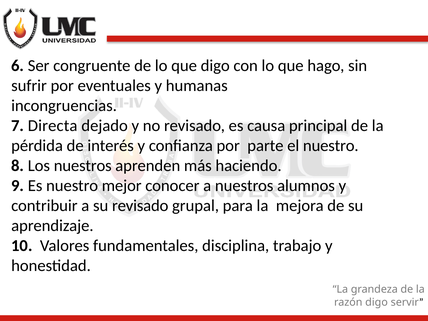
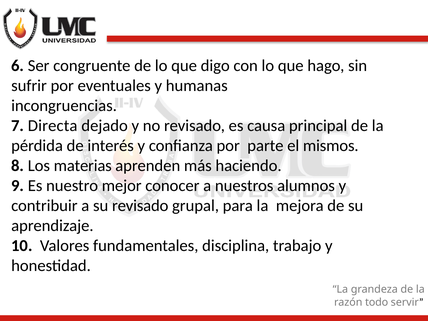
el nuestro: nuestro -> mismos
Los nuestros: nuestros -> materias
digo at (377, 302): digo -> todo
